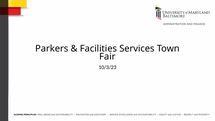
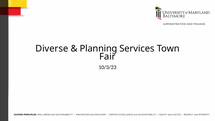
Parkers: Parkers -> Diverse
Facilities: Facilities -> Planning
